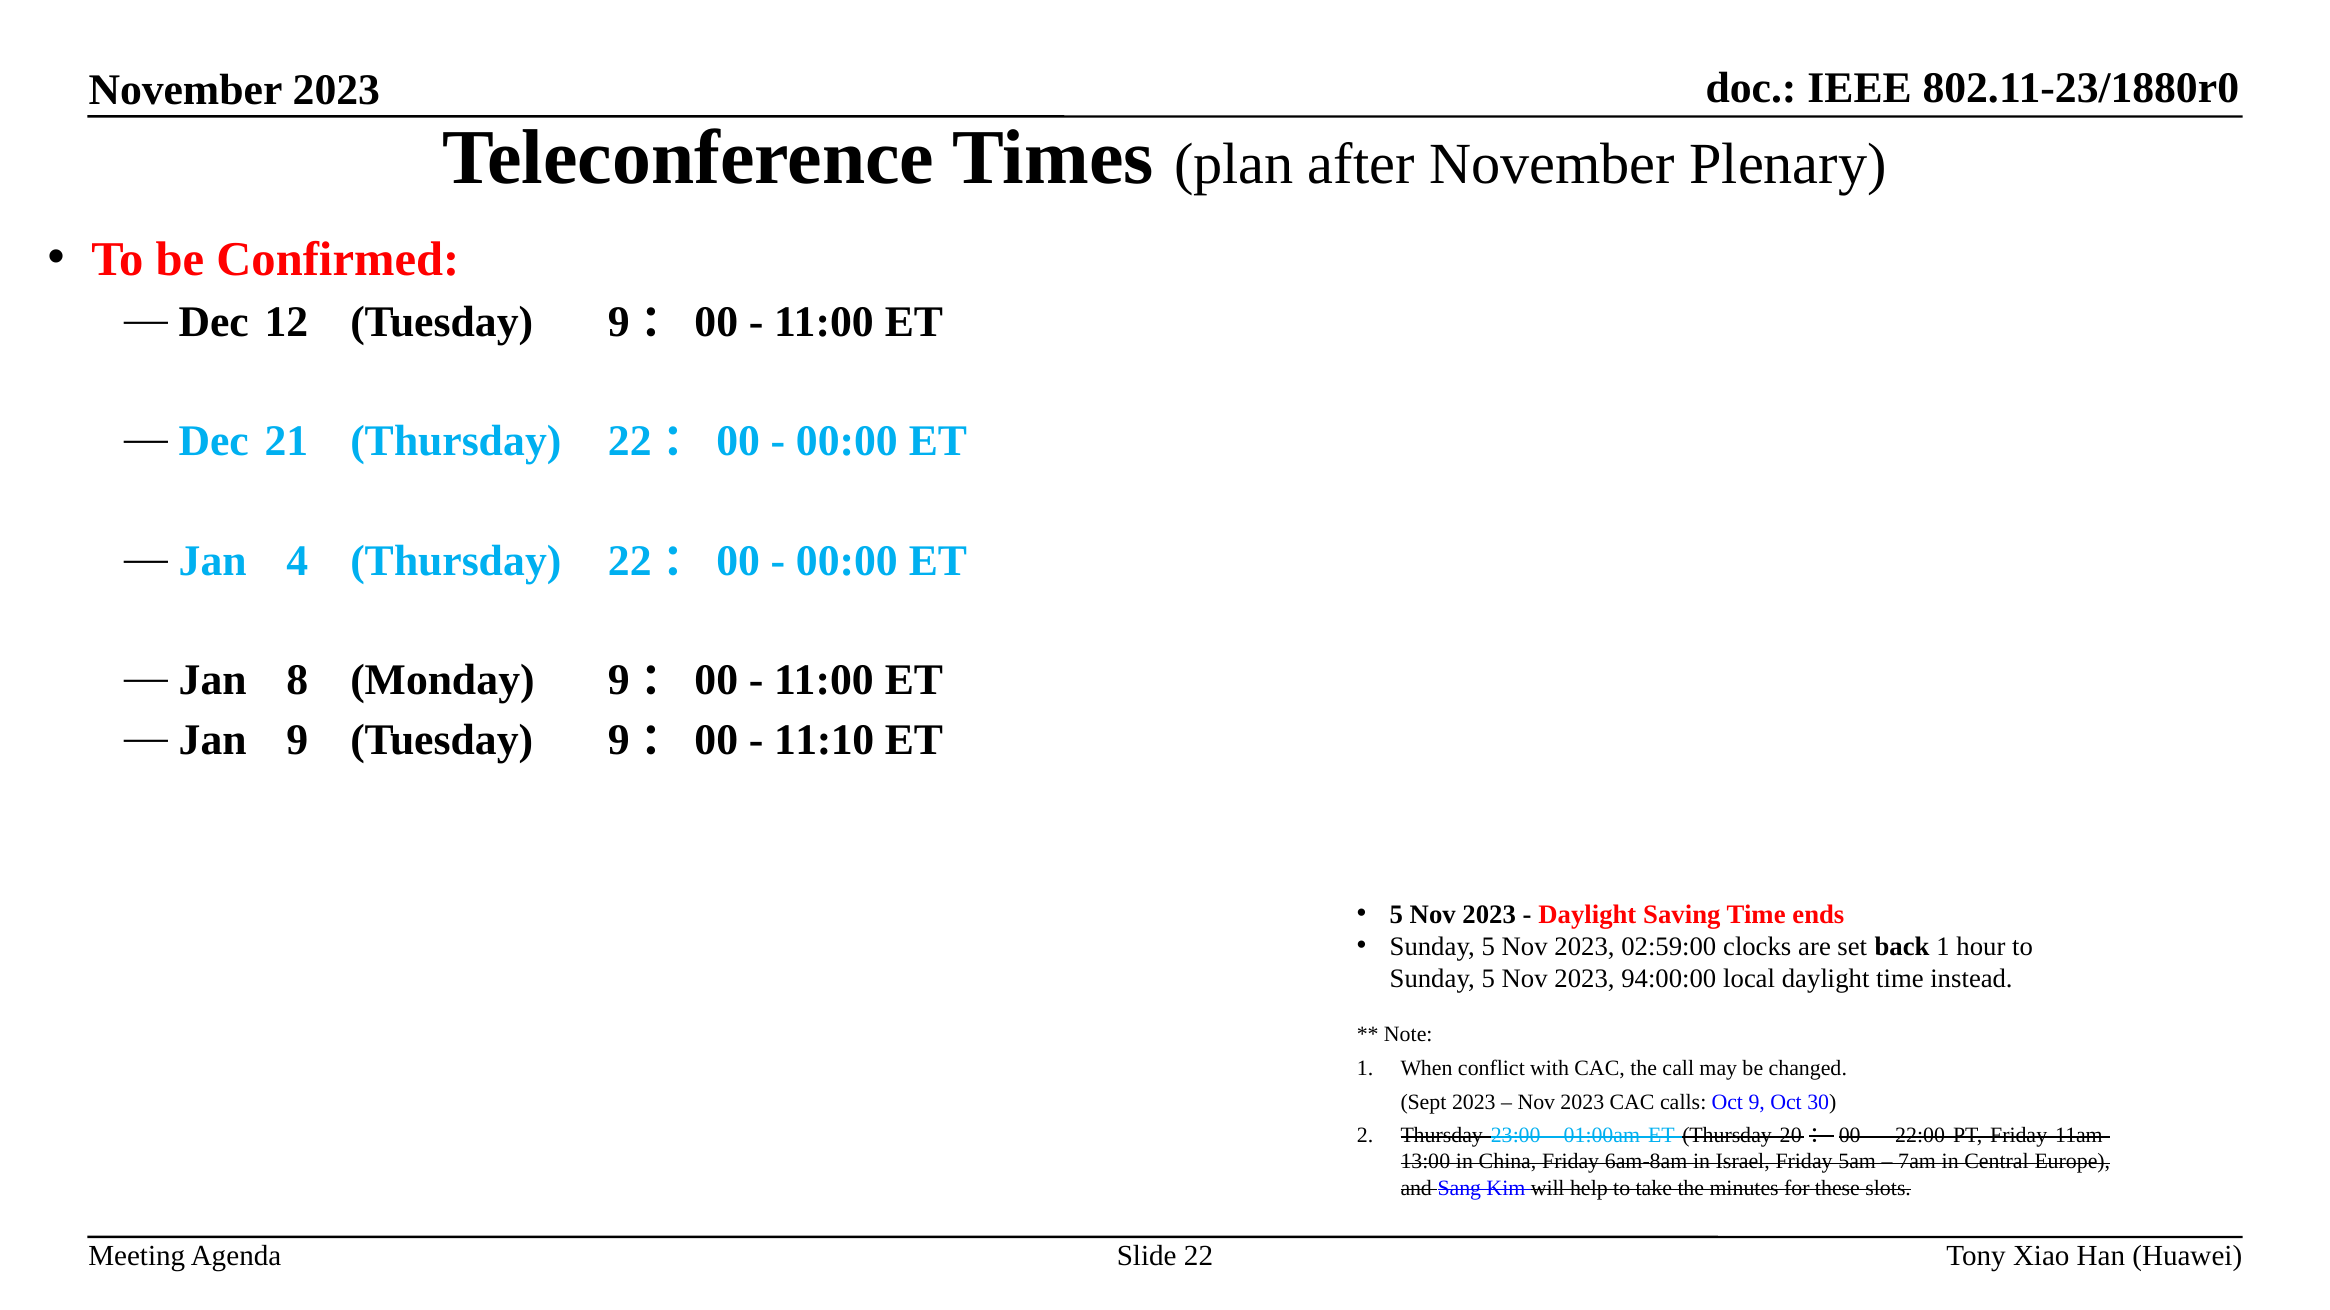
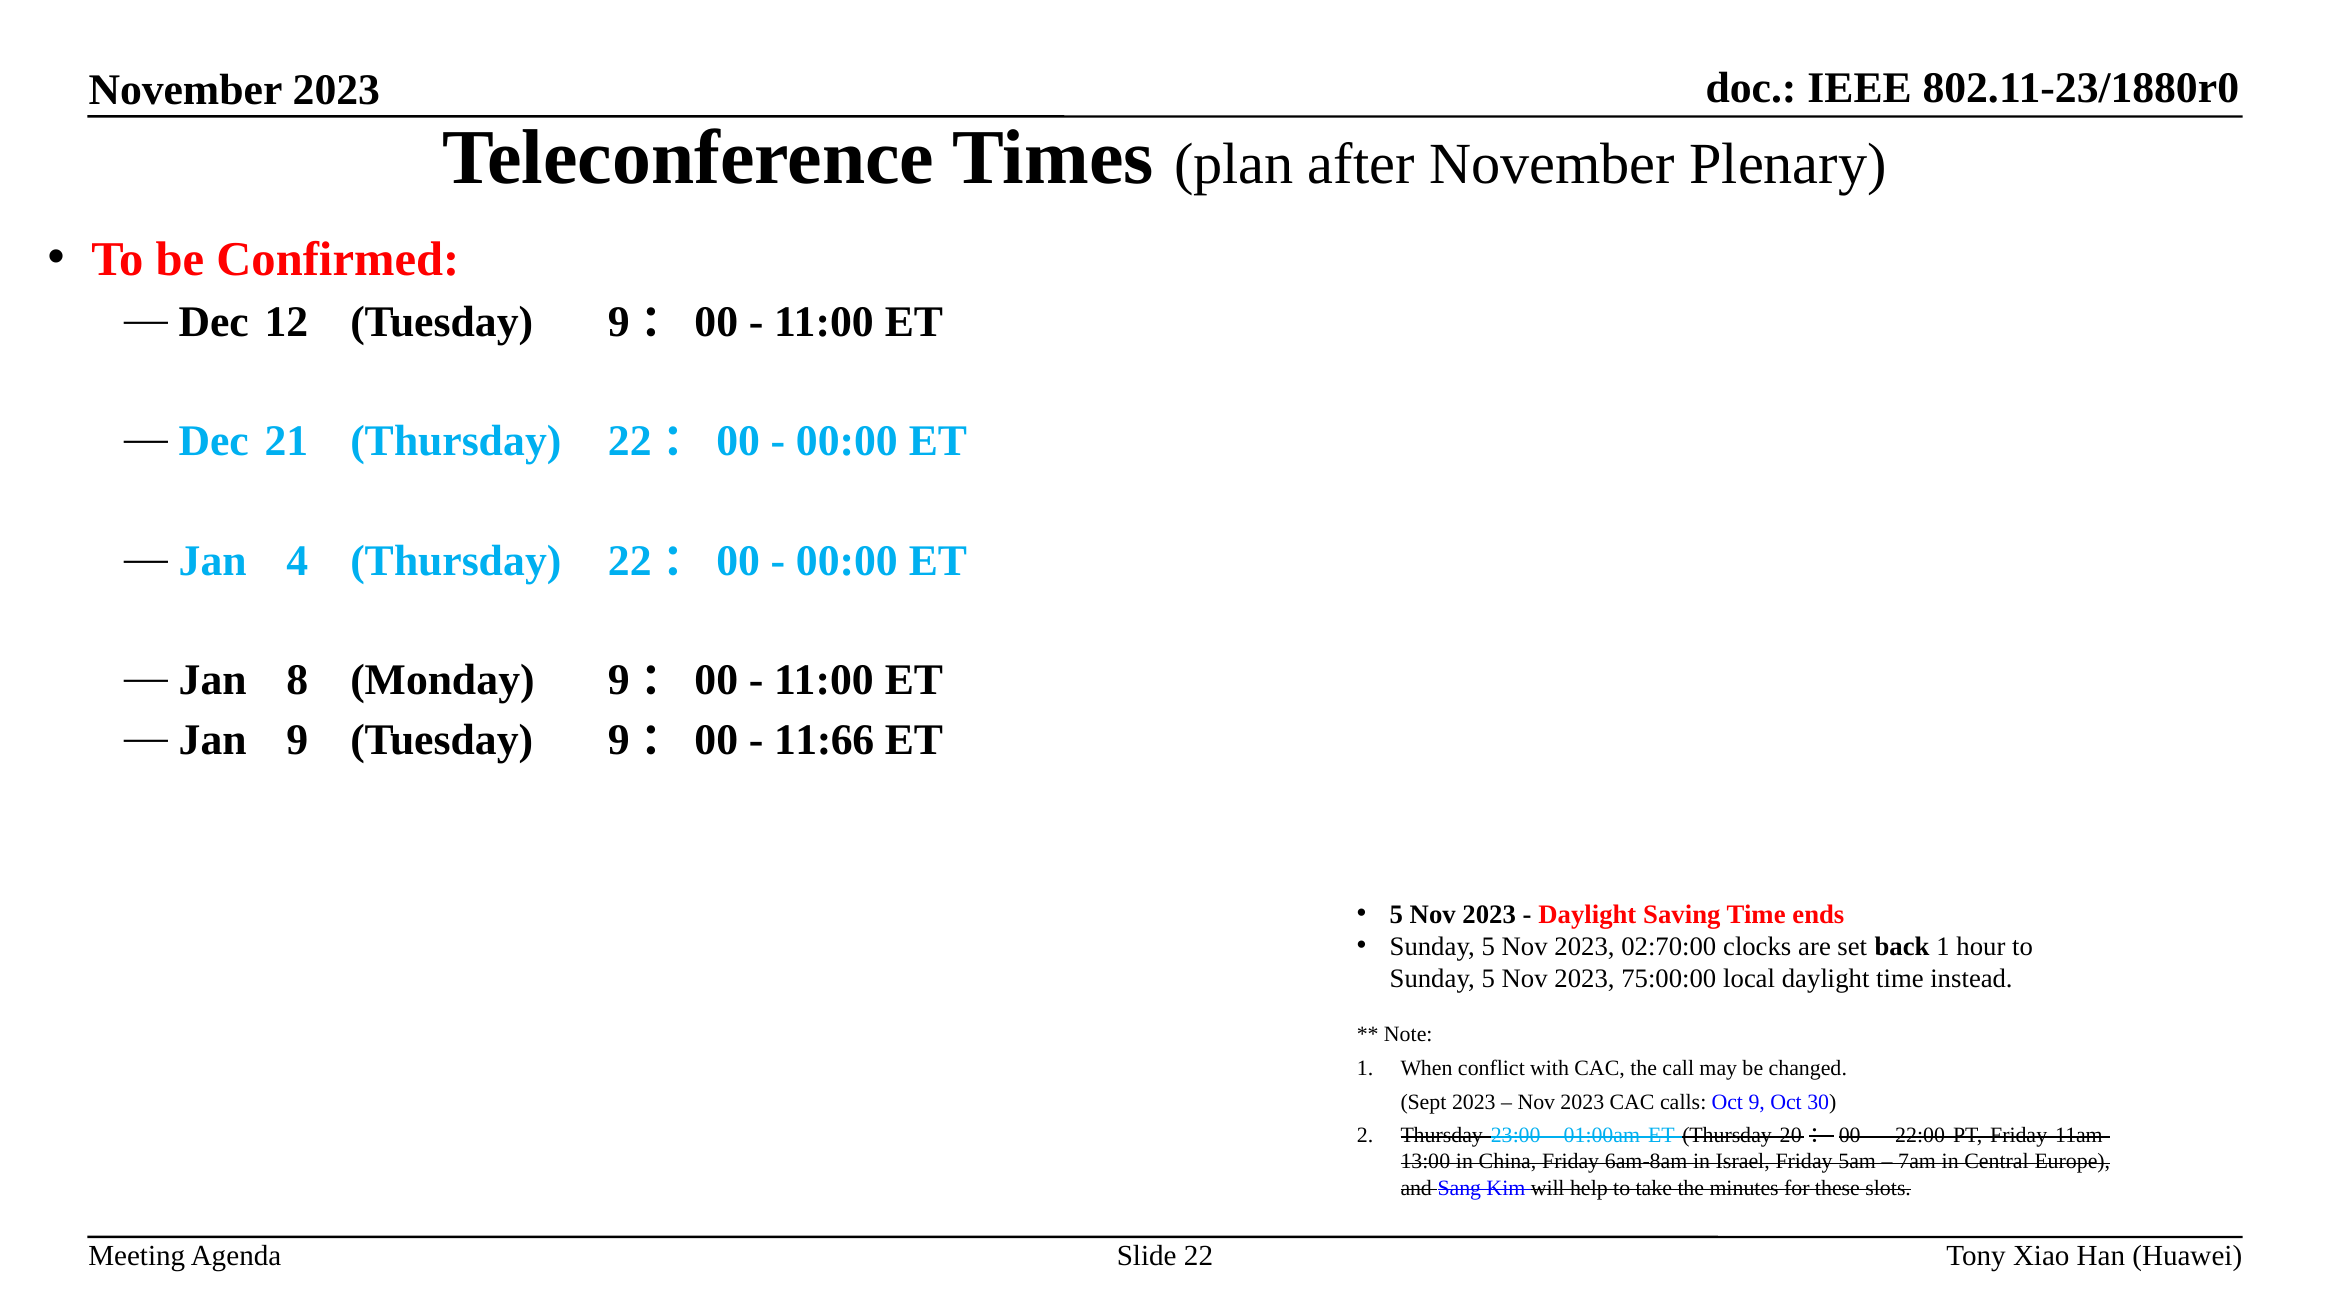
11:10: 11:10 -> 11:66
02:59:00: 02:59:00 -> 02:70:00
94:00:00: 94:00:00 -> 75:00:00
